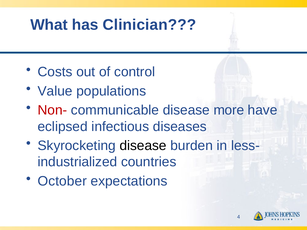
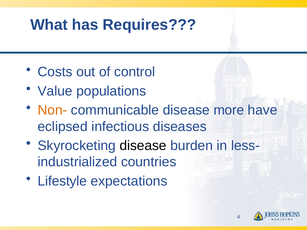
Clinician: Clinician -> Requires
Non- colour: red -> orange
October: October -> Lifestyle
